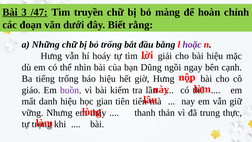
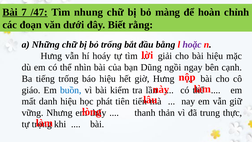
3: 3 -> 7
truyền: truyền -> nhung
buồn colour: purple -> blue
gian: gian -> phát
